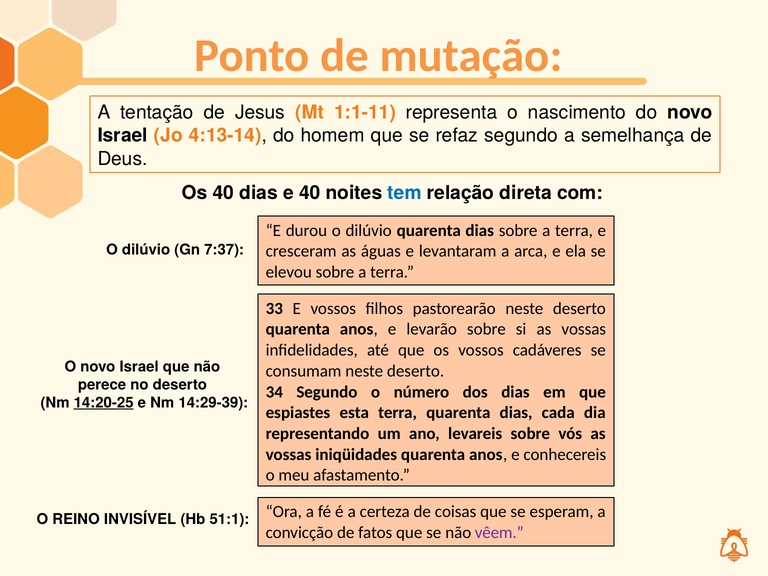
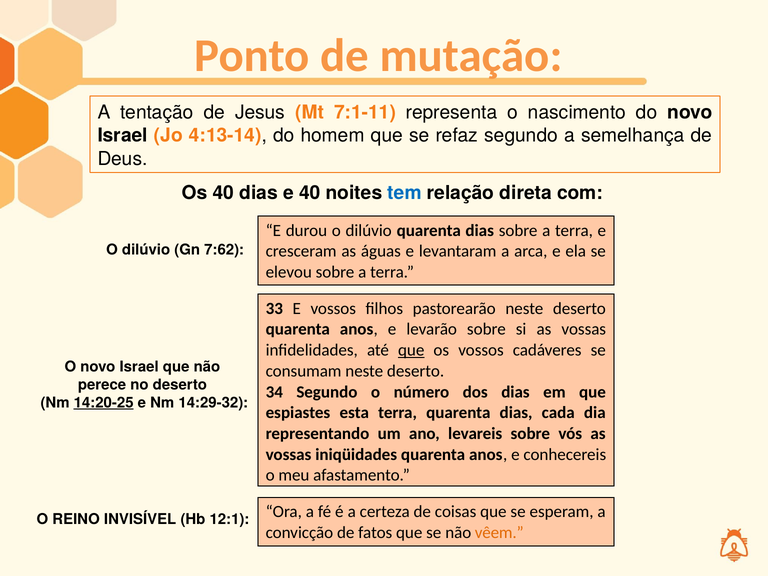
1:1-11: 1:1-11 -> 7:1-11
7:37: 7:37 -> 7:62
que at (411, 350) underline: none -> present
14:29-39: 14:29-39 -> 14:29-32
51:1: 51:1 -> 12:1
vêem colour: purple -> orange
